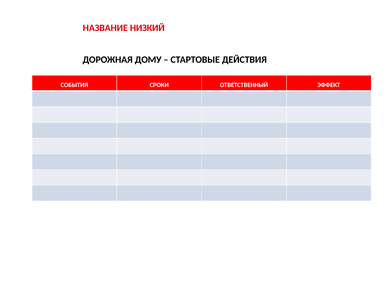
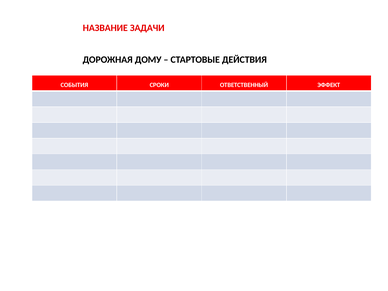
НИЗКИЙ: НИЗКИЙ -> ЗАДАЧИ
